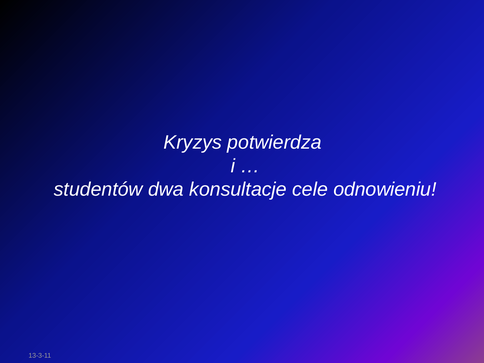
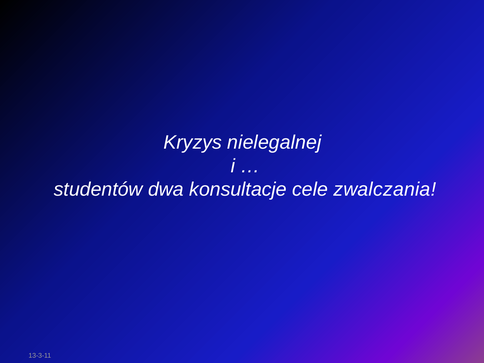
potwierdza: potwierdza -> nielegalnej
odnowieniu: odnowieniu -> zwalczania
